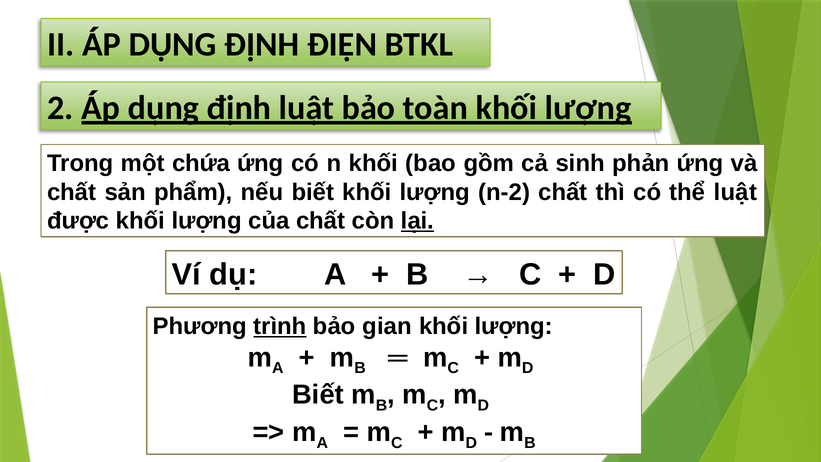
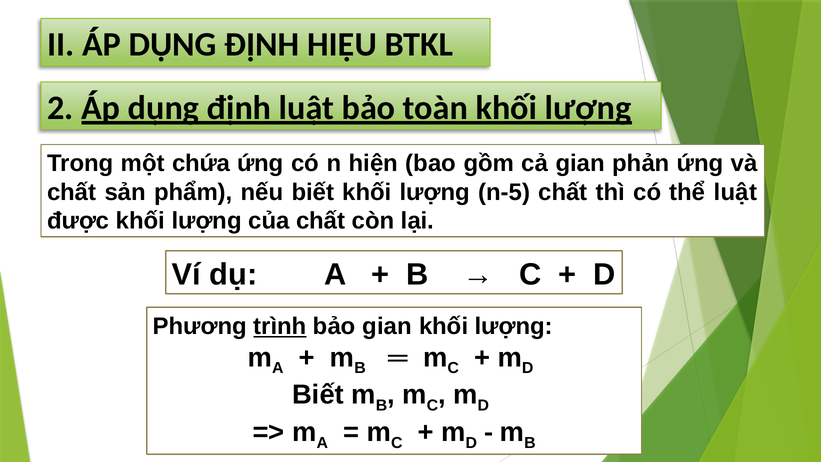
ĐIỆN: ĐIỆN -> HIỆU
n khối: khối -> hiện
cả sinh: sinh -> gian
n-2: n-2 -> n-5
lại underline: present -> none
